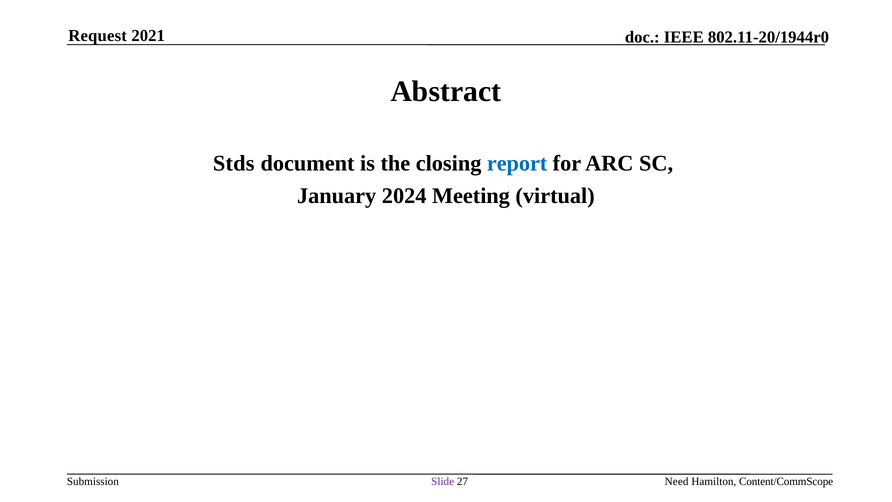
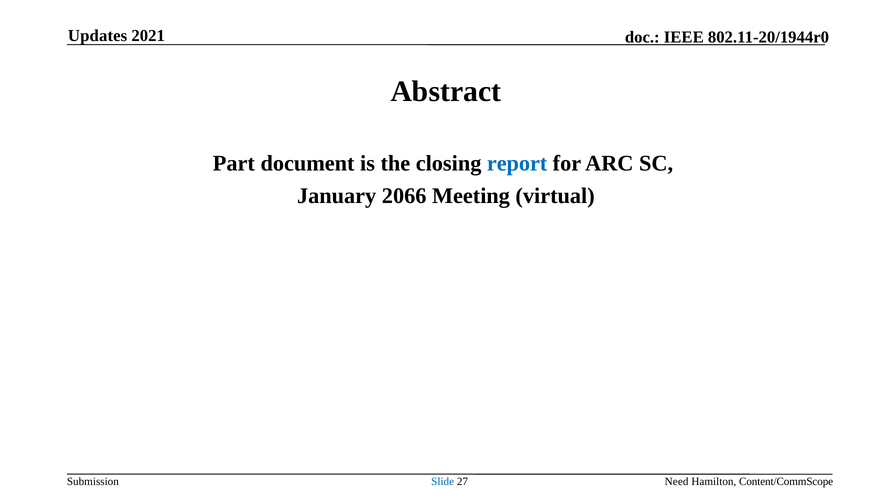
Request: Request -> Updates
Stds: Stds -> Part
2024: 2024 -> 2066
Slide colour: purple -> blue
